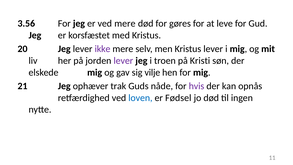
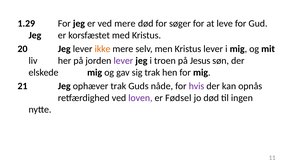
3.56: 3.56 -> 1.29
gøres: gøres -> søger
ikke colour: purple -> orange
Kristi: Kristi -> Jesus
sig vilje: vilje -> trak
loven colour: blue -> purple
